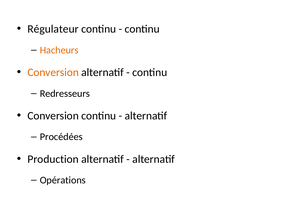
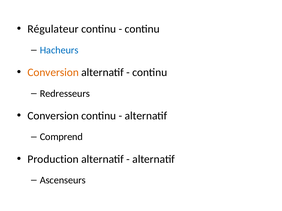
Hacheurs colour: orange -> blue
Procédées: Procédées -> Comprend
Opérations: Opérations -> Ascenseurs
